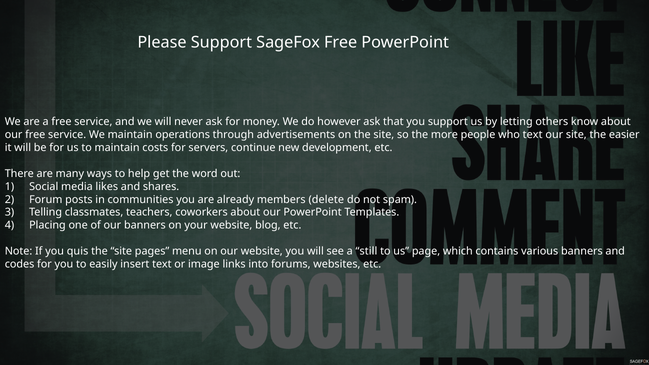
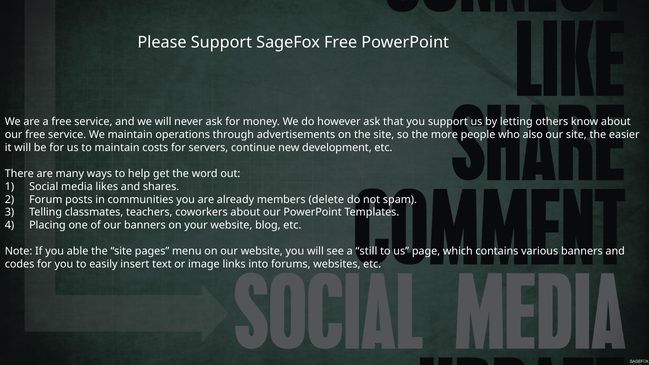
who text: text -> also
quis: quis -> able
